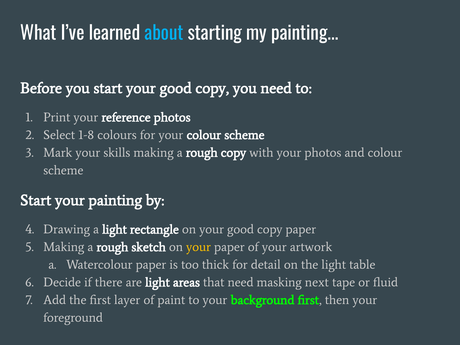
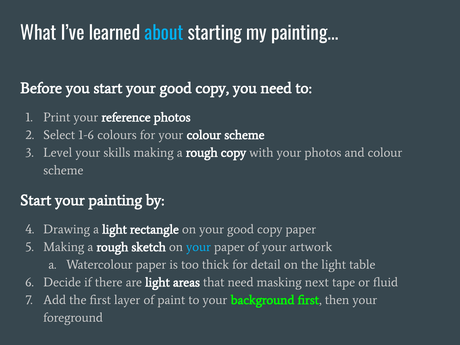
1-8: 1-8 -> 1-6
Mark: Mark -> Level
your at (199, 247) colour: yellow -> light blue
